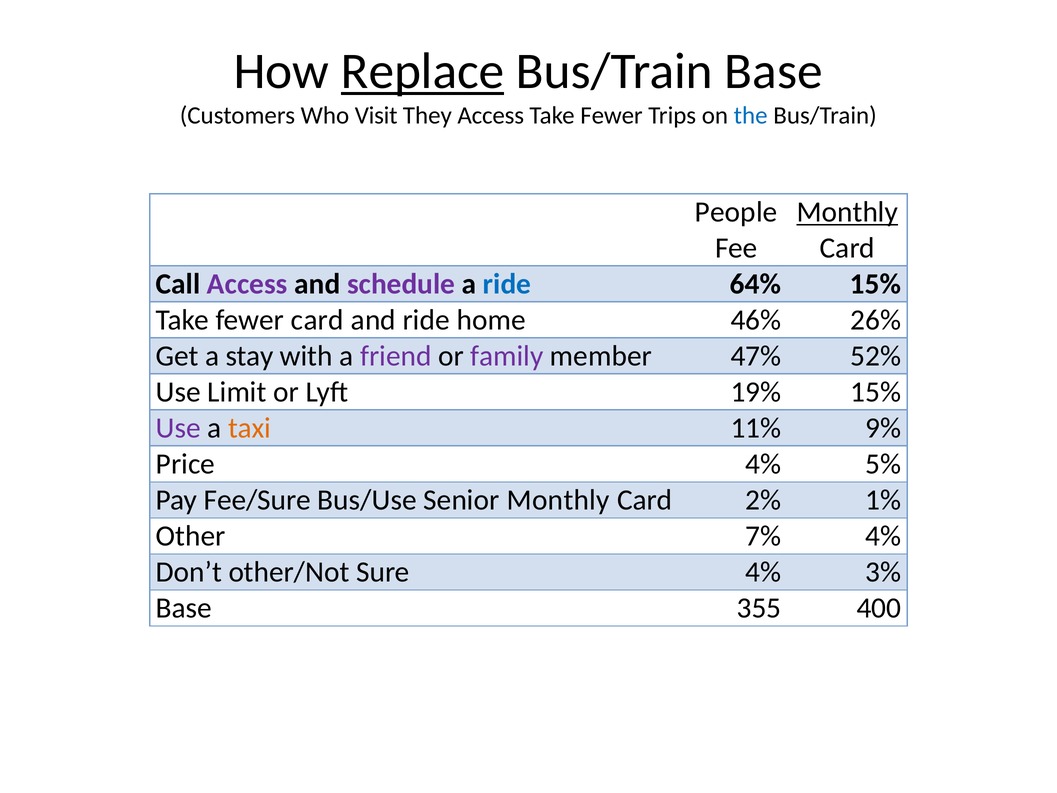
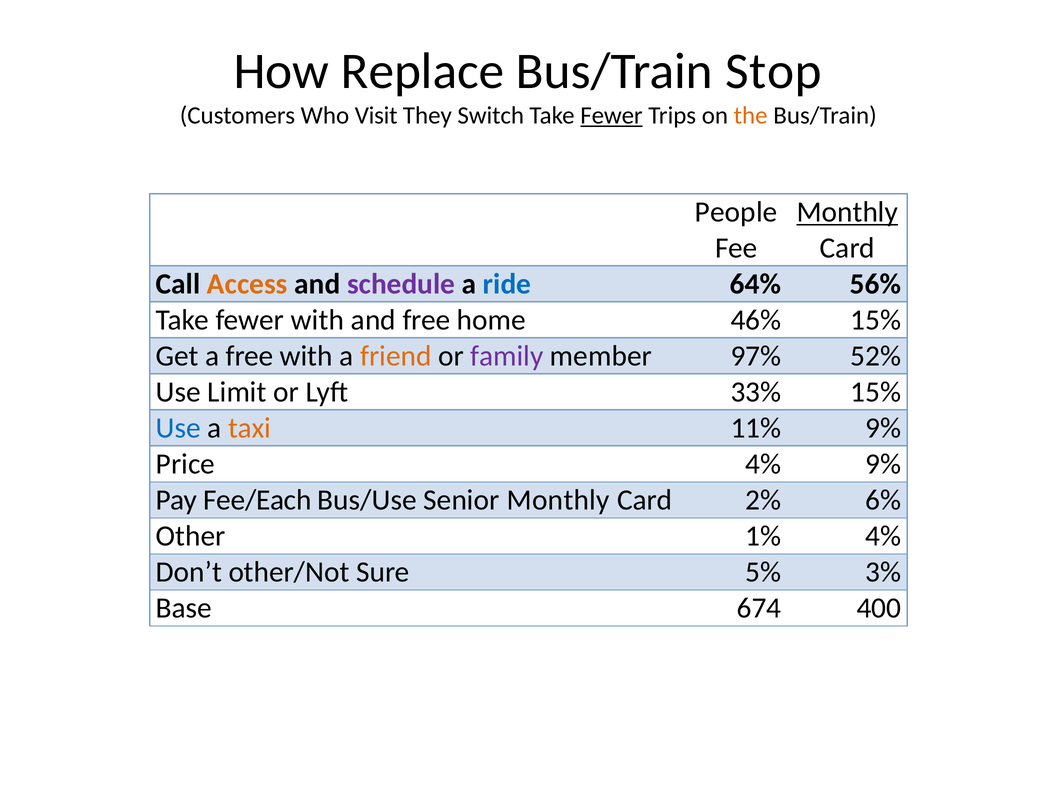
Replace underline: present -> none
Bus/Train Base: Base -> Stop
They Access: Access -> Switch
Fewer at (611, 115) underline: none -> present
the colour: blue -> orange
Access at (247, 284) colour: purple -> orange
64% 15%: 15% -> 56%
fewer card: card -> with
and ride: ride -> free
46% 26%: 26% -> 15%
a stay: stay -> free
friend colour: purple -> orange
47%: 47% -> 97%
19%: 19% -> 33%
Use at (178, 428) colour: purple -> blue
4% 5%: 5% -> 9%
Fee/Sure: Fee/Sure -> Fee/Each
1%: 1% -> 6%
7%: 7% -> 1%
Sure 4%: 4% -> 5%
355: 355 -> 674
